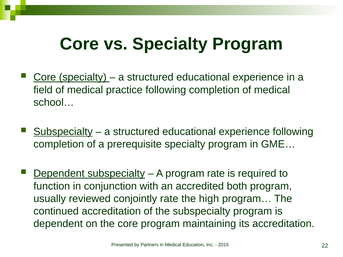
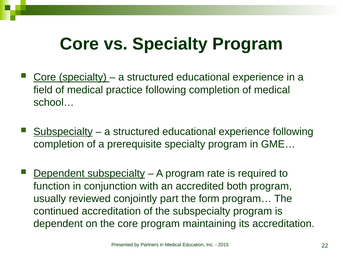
conjointly rate: rate -> part
high: high -> form
